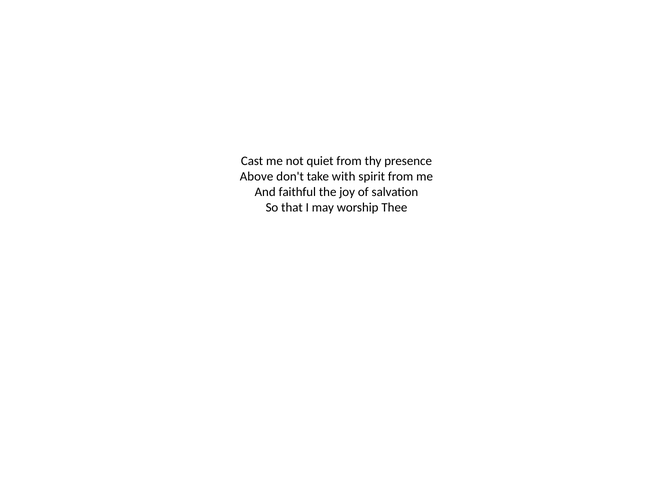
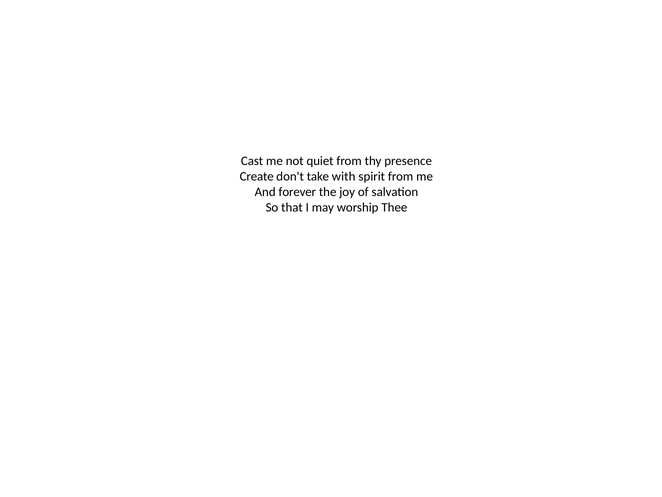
Above: Above -> Create
faithful: faithful -> forever
